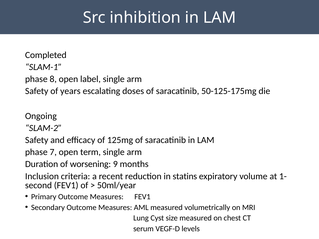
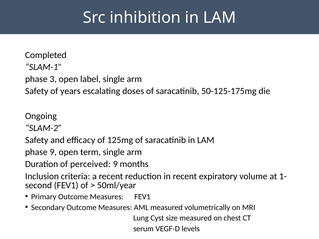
8: 8 -> 3
phase 7: 7 -> 9
worsening: worsening -> perceived
in statins: statins -> recent
